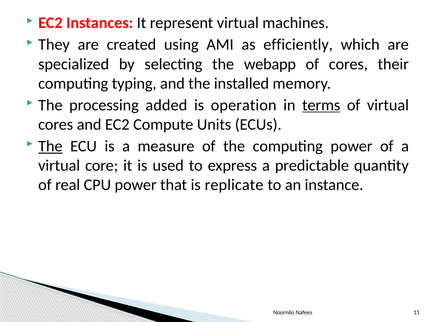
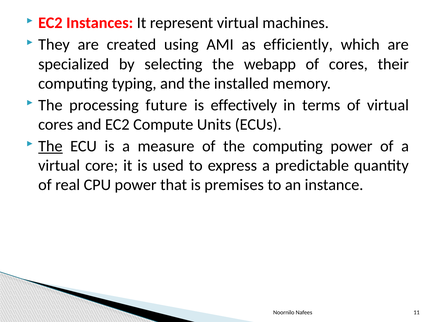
added: added -> future
operation: operation -> effectively
terms underline: present -> none
replicate: replicate -> premises
